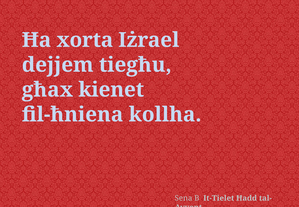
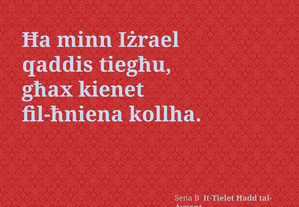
xorta: xorta -> minn
dejjem: dejjem -> qaddis
